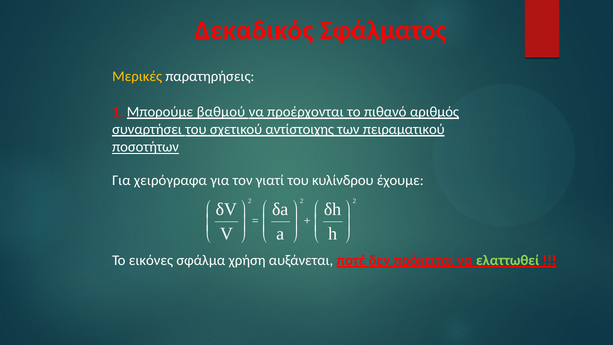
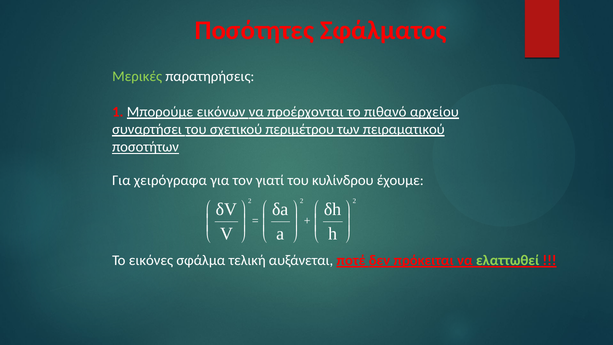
Δεκαδικός: Δεκαδικός -> Ποσότητες
Μερικές colour: yellow -> light green
βαθμού: βαθμού -> εικόνων
αριθμός: αριθμός -> αρχείου
αντίστοιχης: αντίστοιχης -> περιμέτρου
χρήση: χρήση -> τελική
